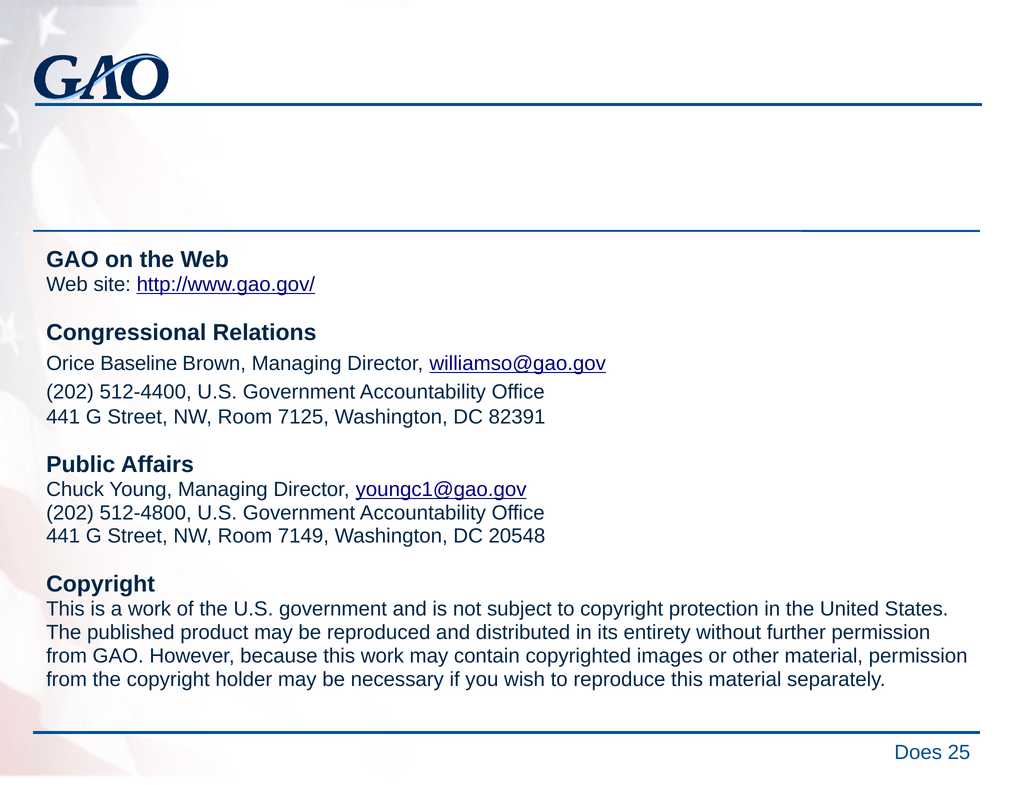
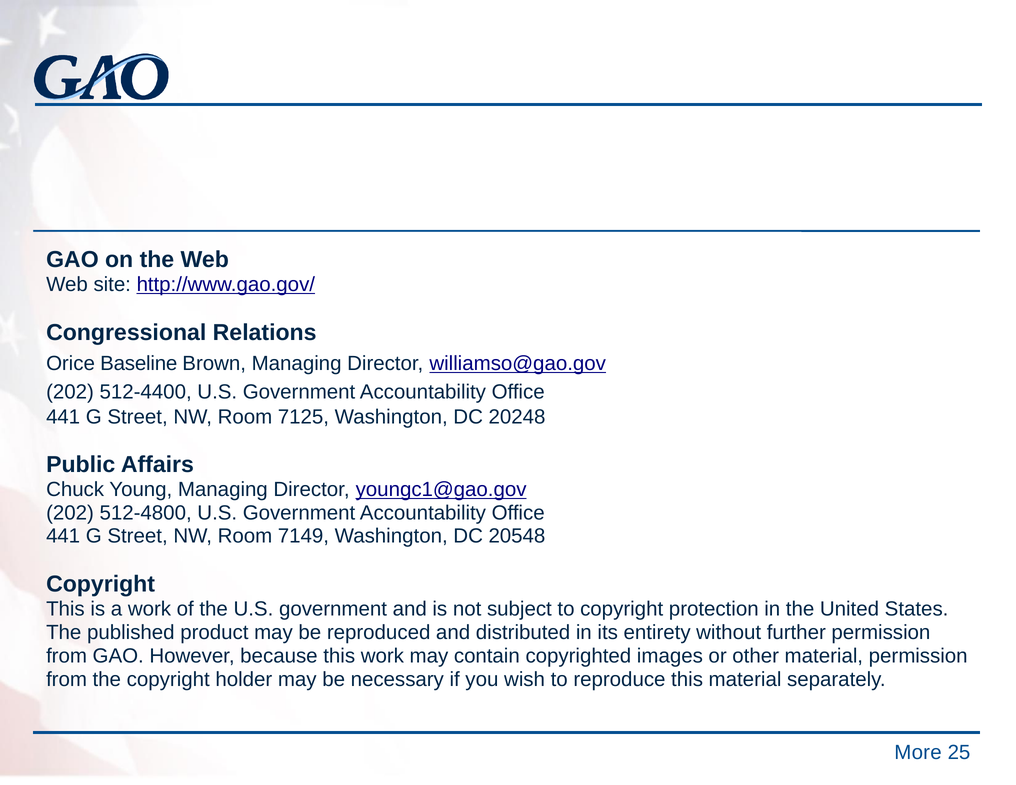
82391: 82391 -> 20248
Does: Does -> More
